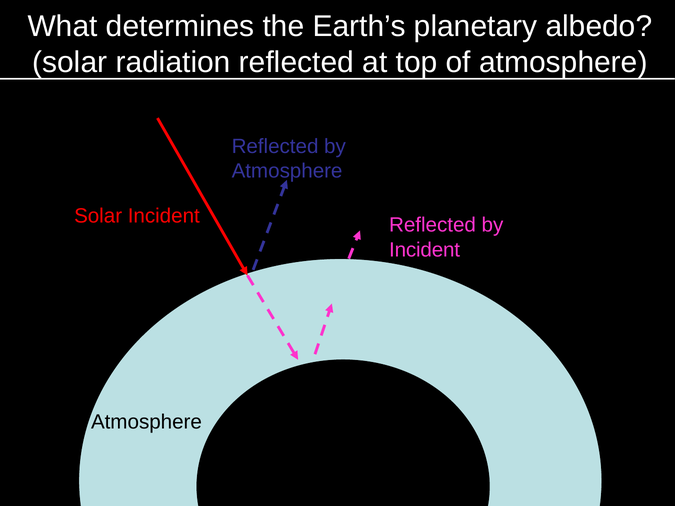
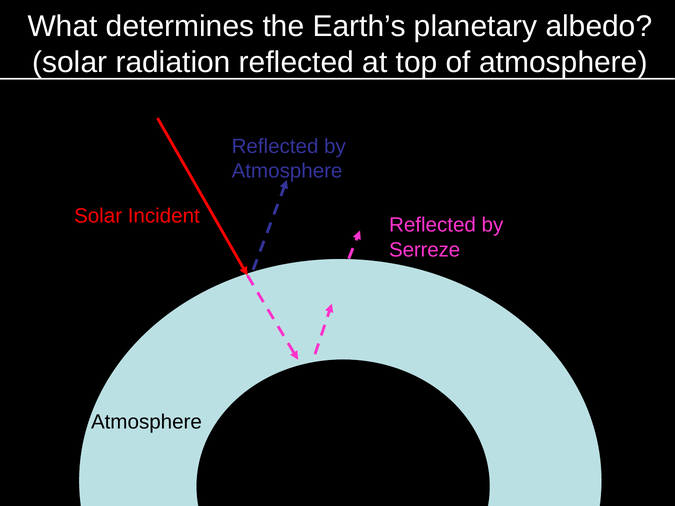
Incident at (425, 250): Incident -> Serreze
